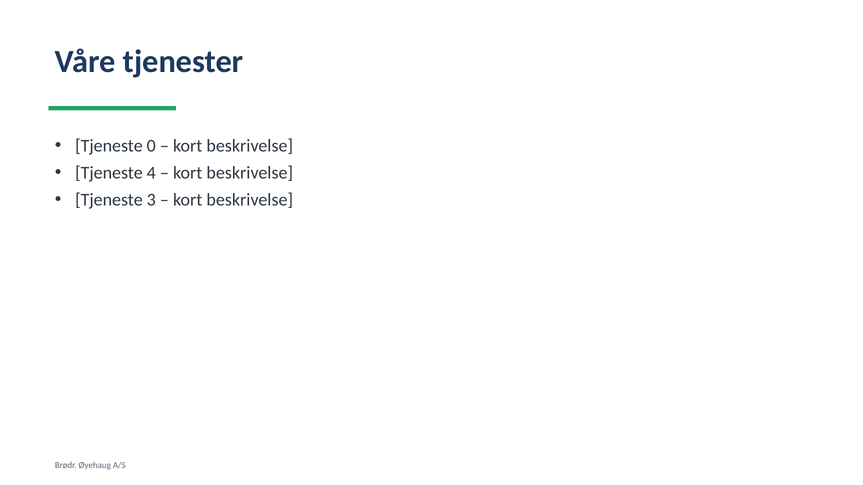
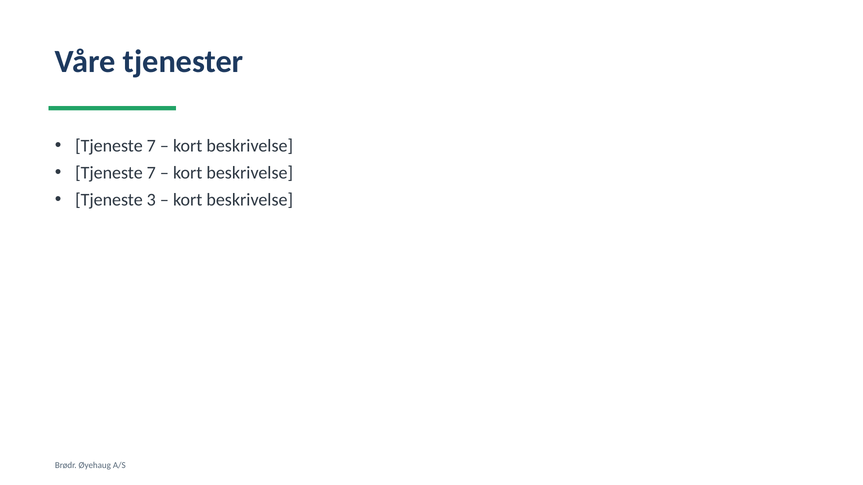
0 at (151, 146): 0 -> 7
4 at (151, 173): 4 -> 7
